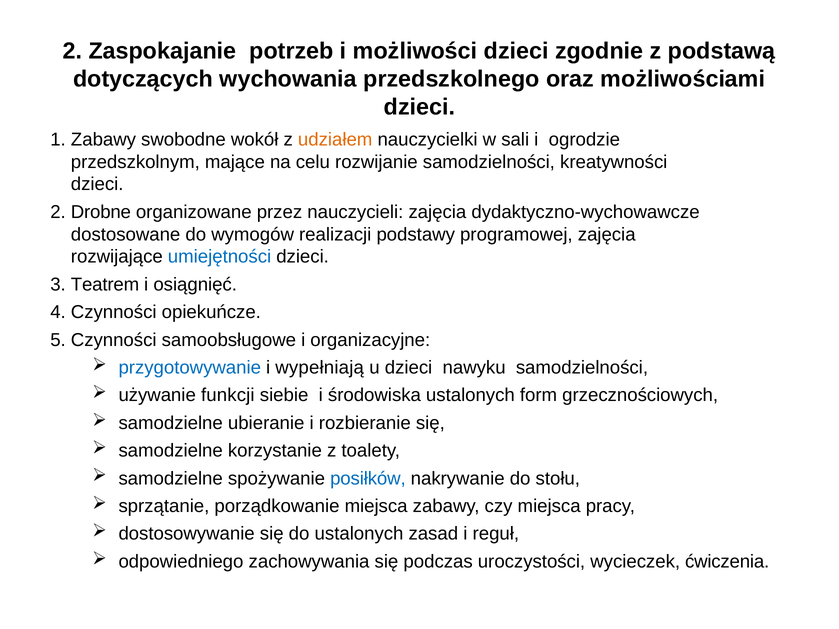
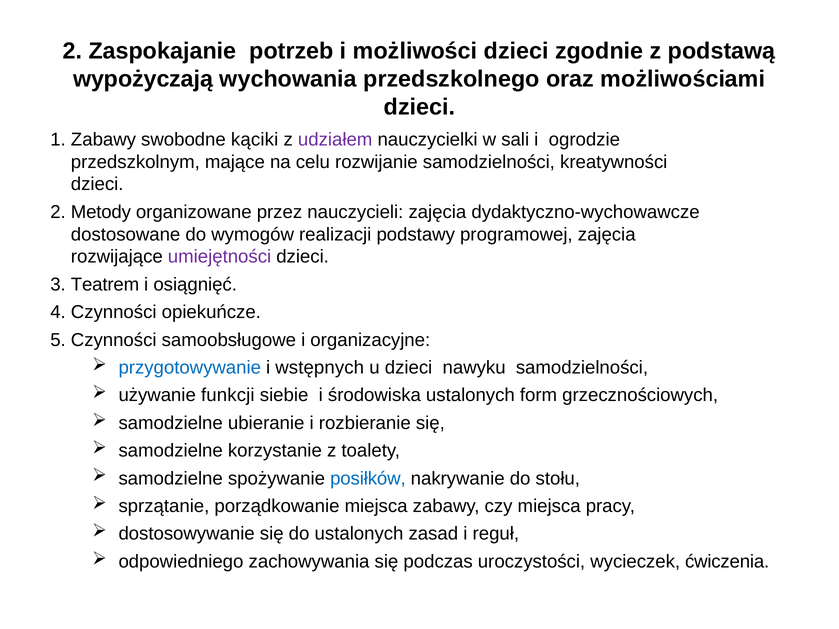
dotyczących: dotyczących -> wypożyczają
wokół: wokół -> kąciki
udziałem colour: orange -> purple
Drobne: Drobne -> Metody
umiejętności colour: blue -> purple
wypełniają: wypełniają -> wstępnych
